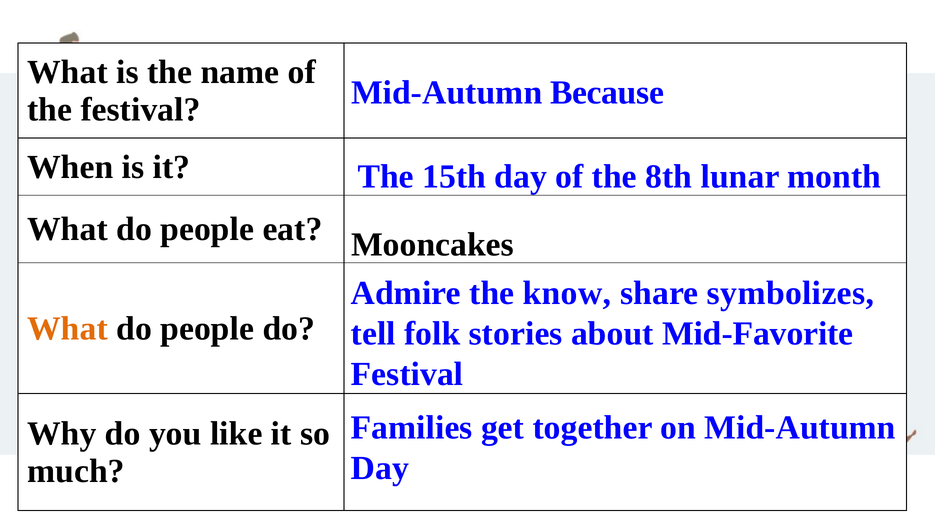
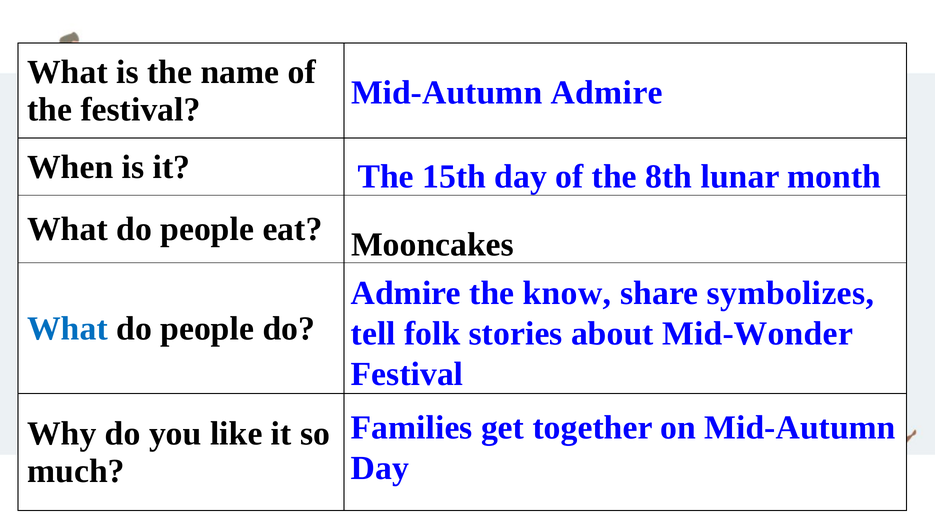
Mid-Autumn Because: Because -> Admire
What at (68, 328) colour: orange -> blue
Mid-Favorite: Mid-Favorite -> Mid-Wonder
